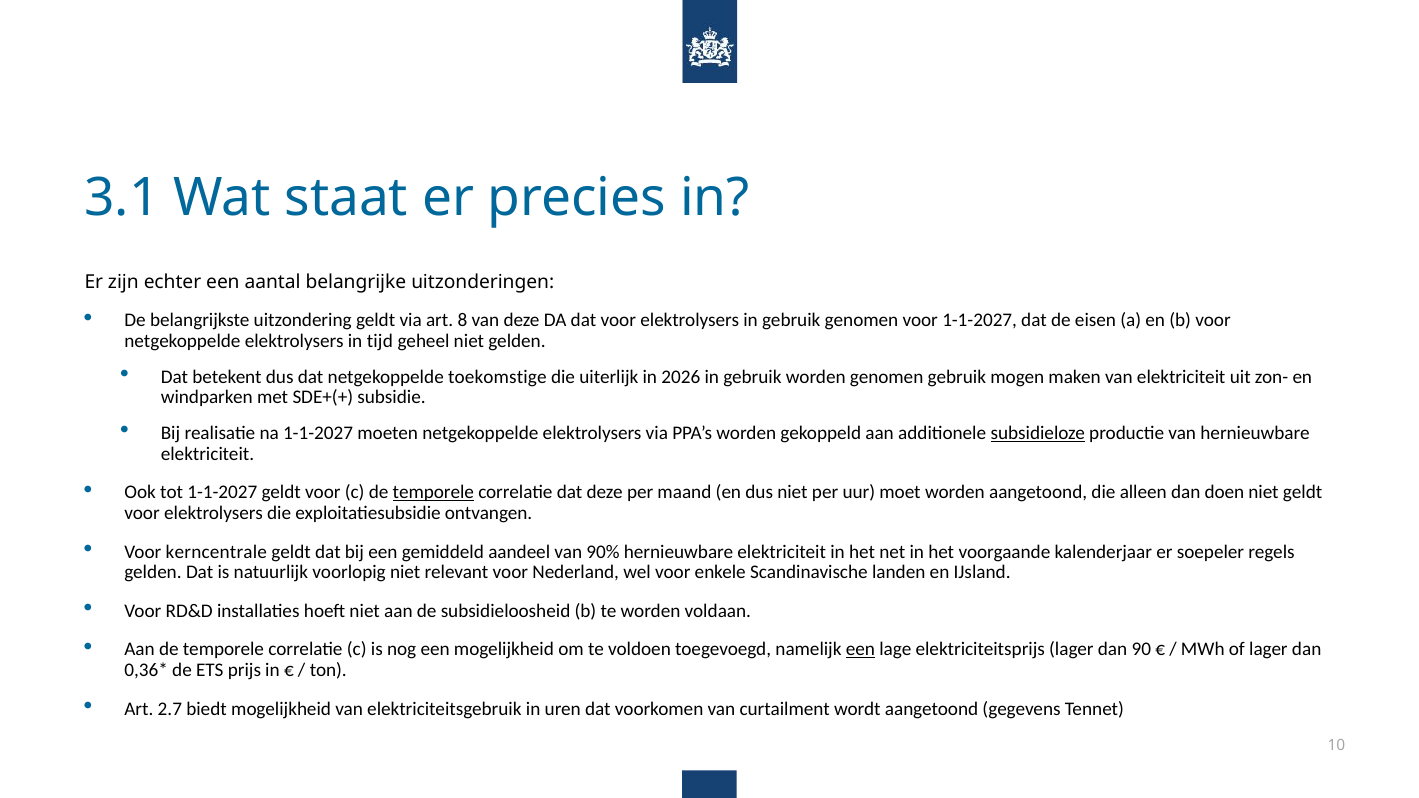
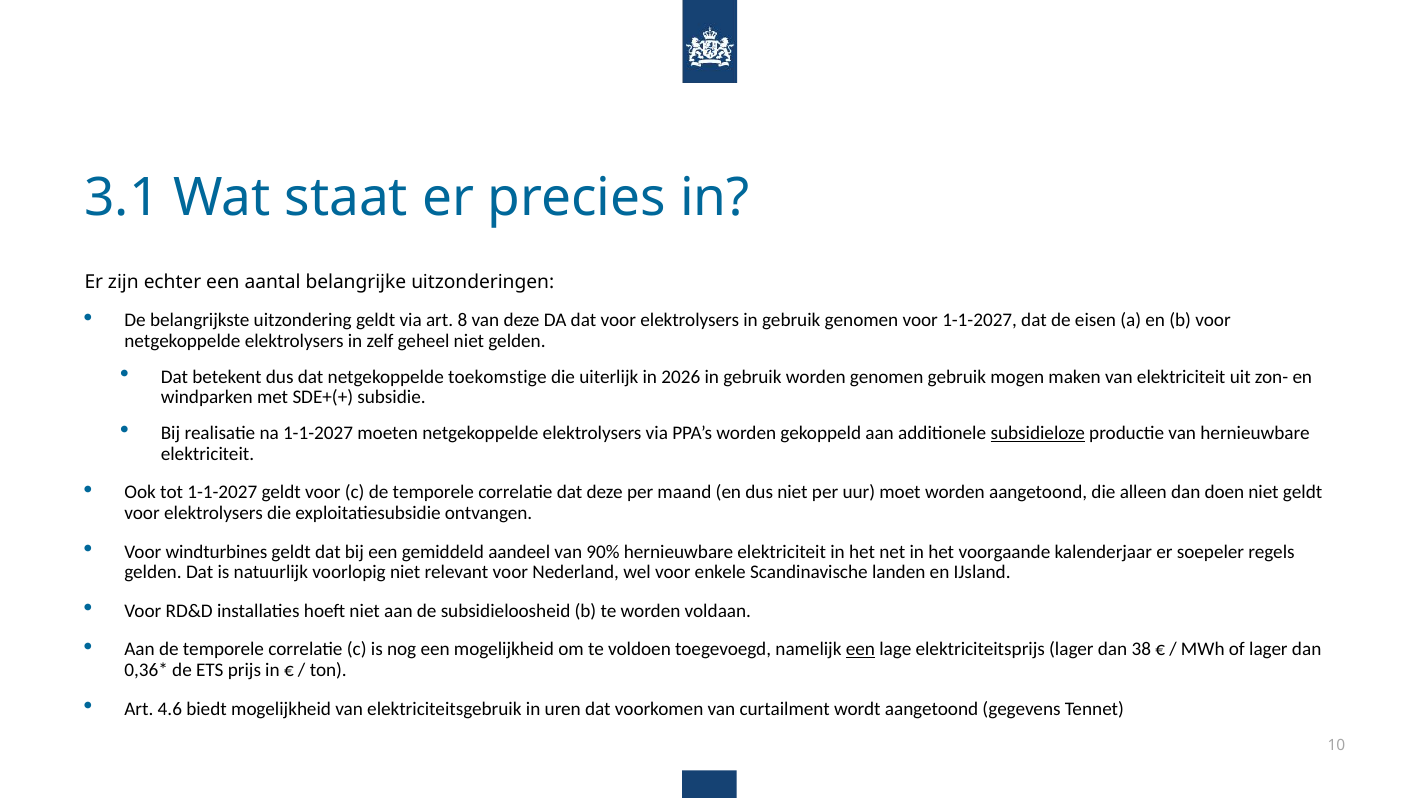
tijd: tijd -> zelf
temporele at (433, 493) underline: present -> none
kerncentrale: kerncentrale -> windturbines
90: 90 -> 38
2.7: 2.7 -> 4.6
